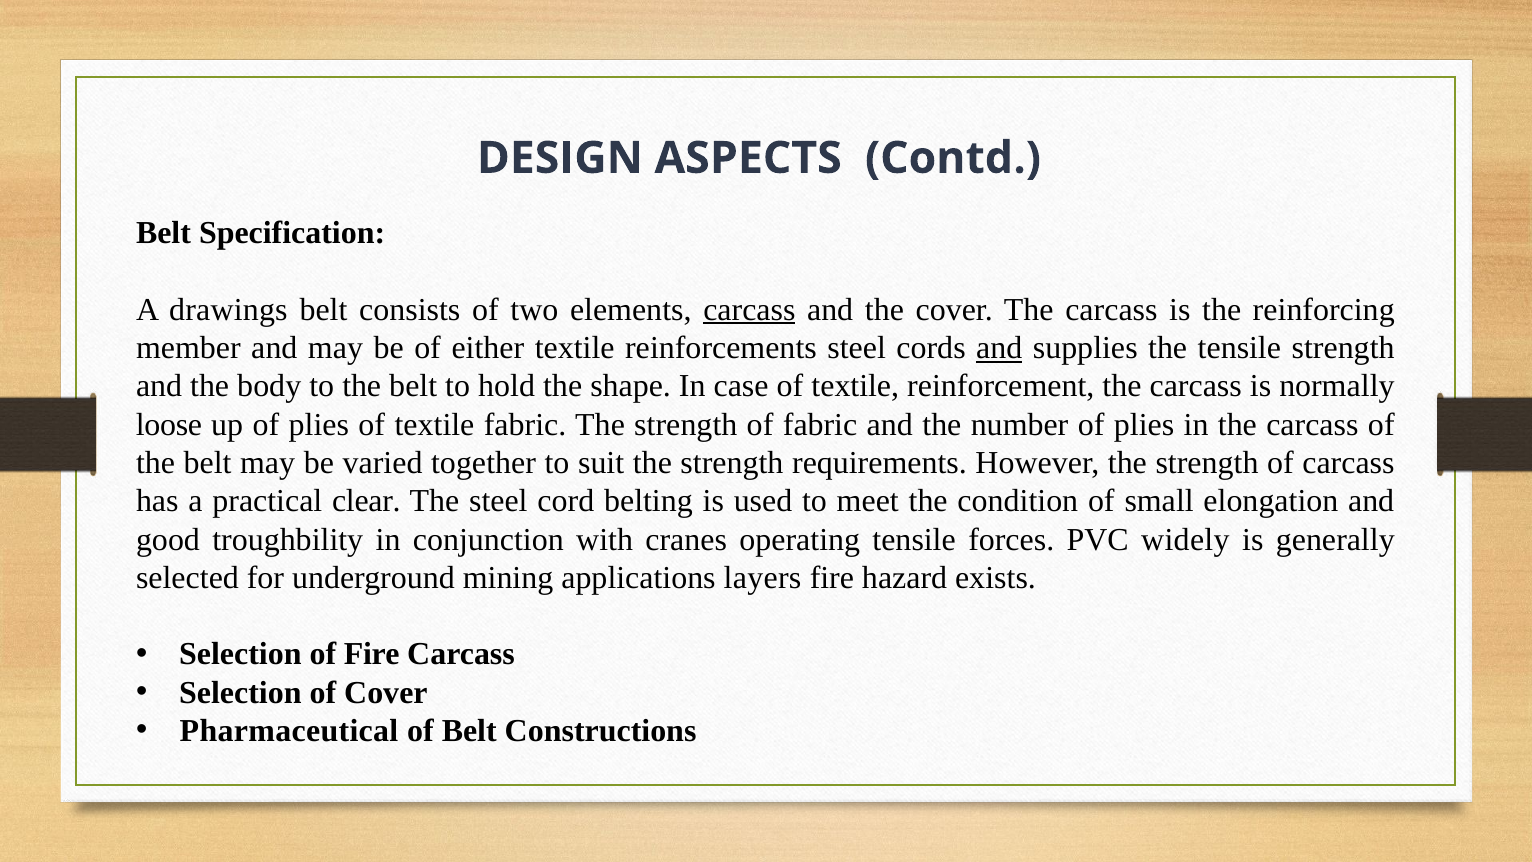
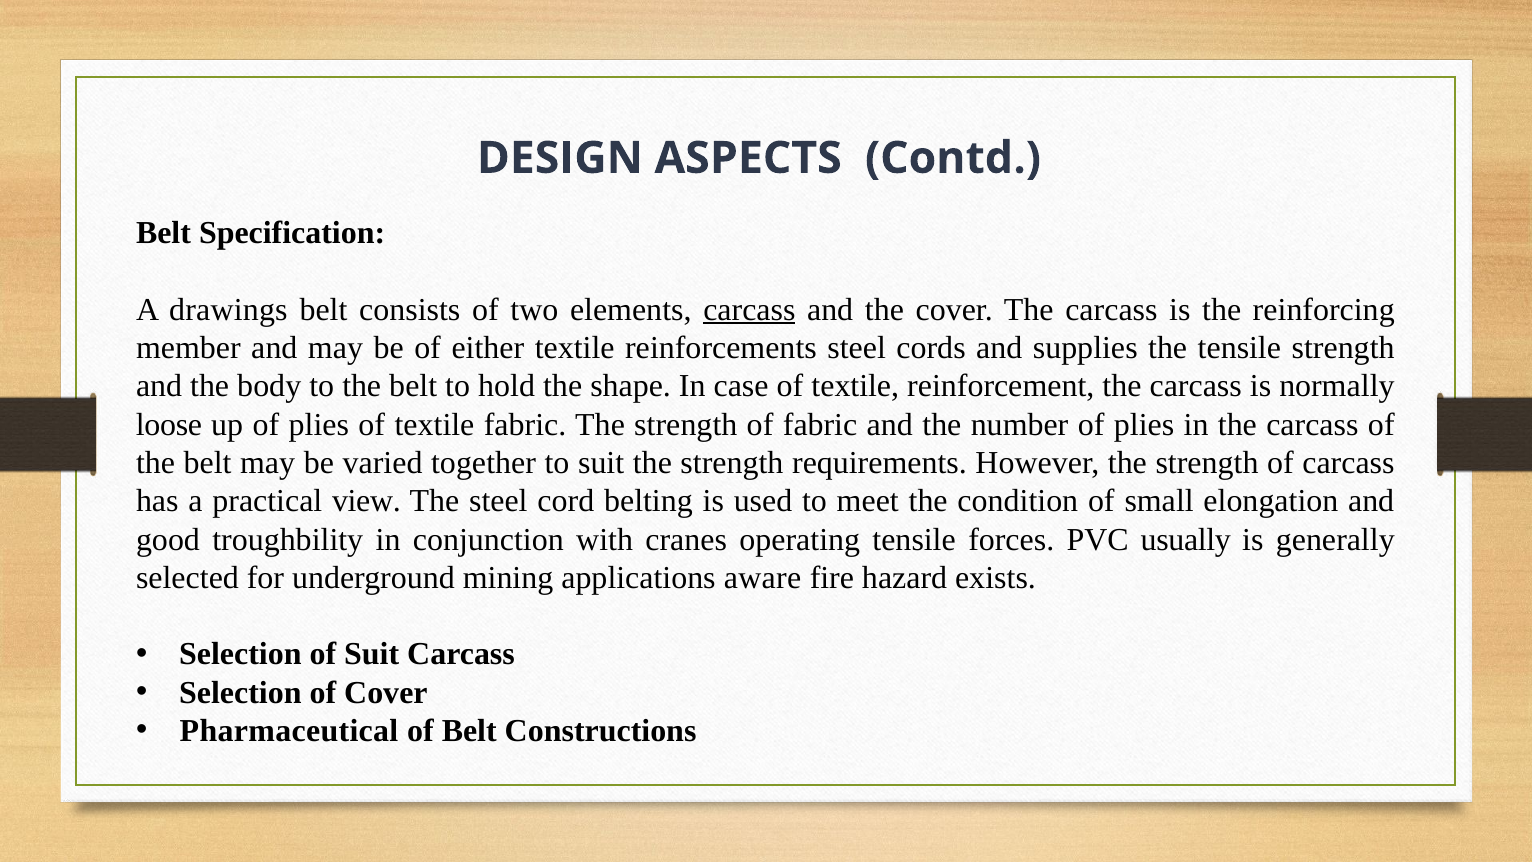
and at (999, 348) underline: present -> none
clear: clear -> view
widely: widely -> usually
layers: layers -> aware
of Fire: Fire -> Suit
